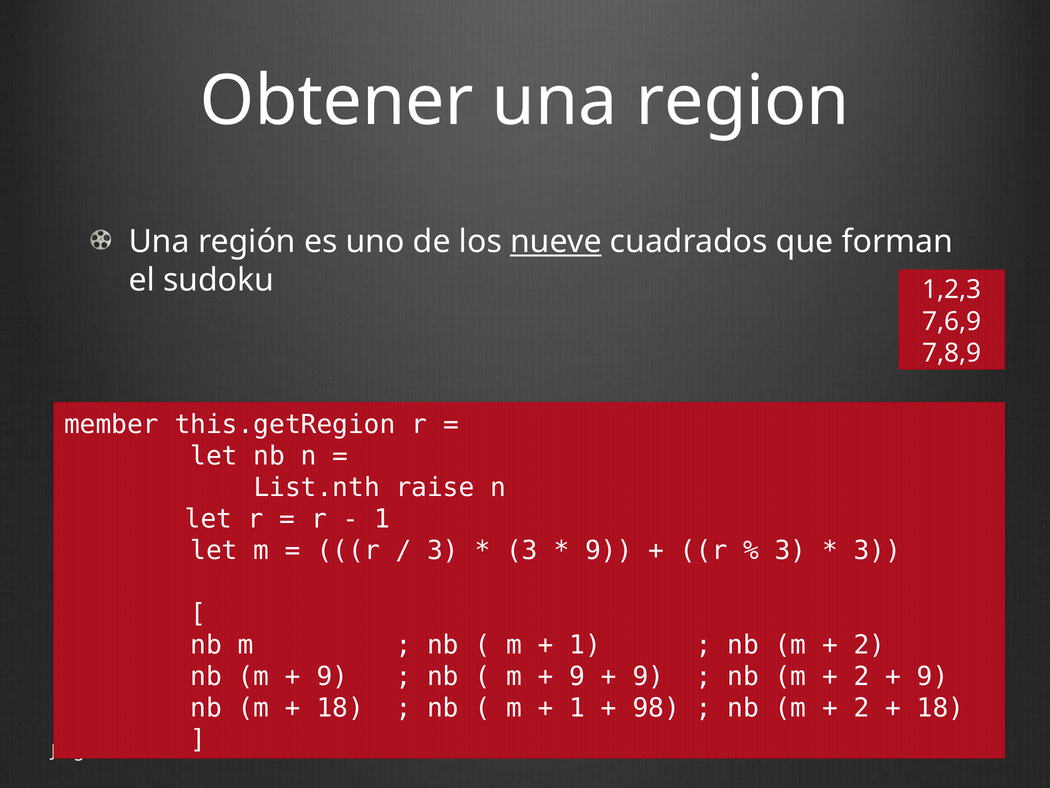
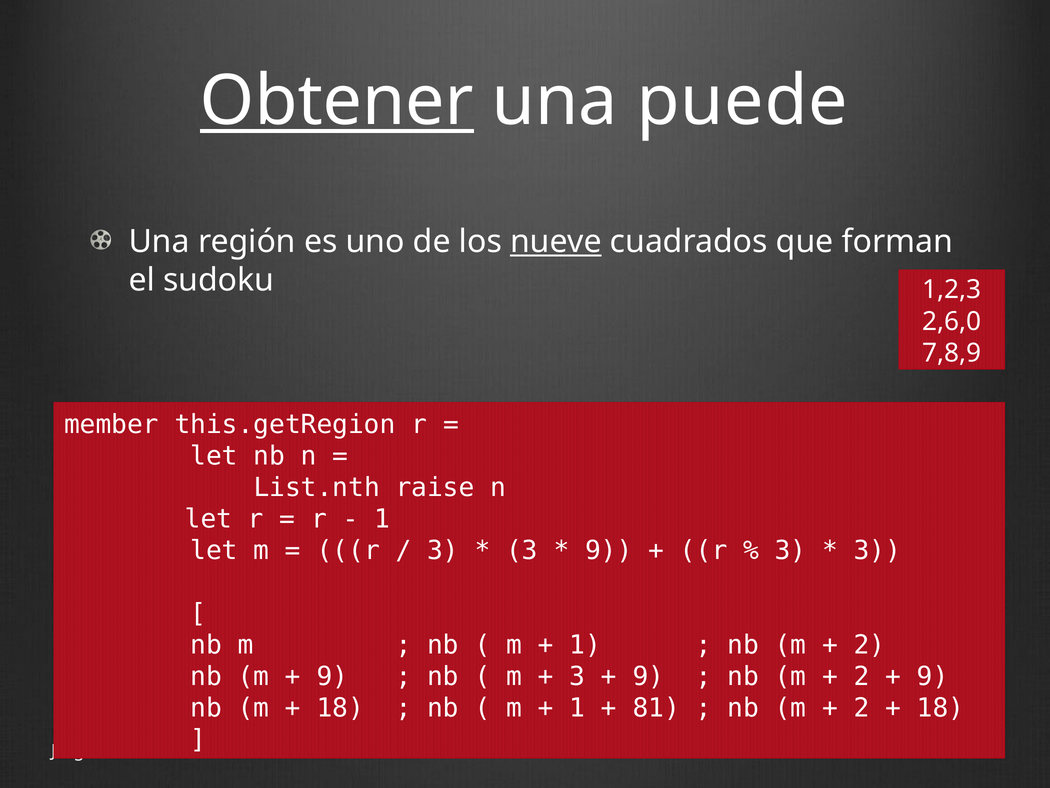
Obtener underline: none -> present
region: region -> puede
7,6,9: 7,6,9 -> 2,6,0
9 at (577, 676): 9 -> 3
98: 98 -> 81
